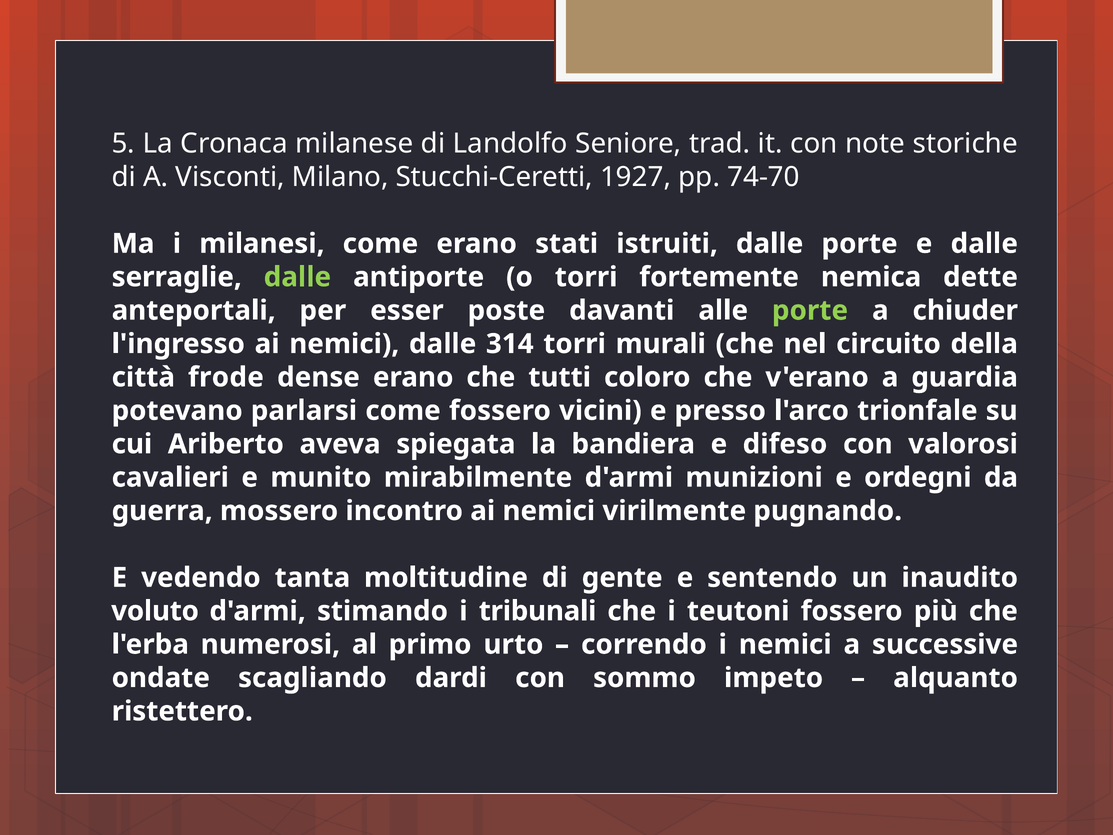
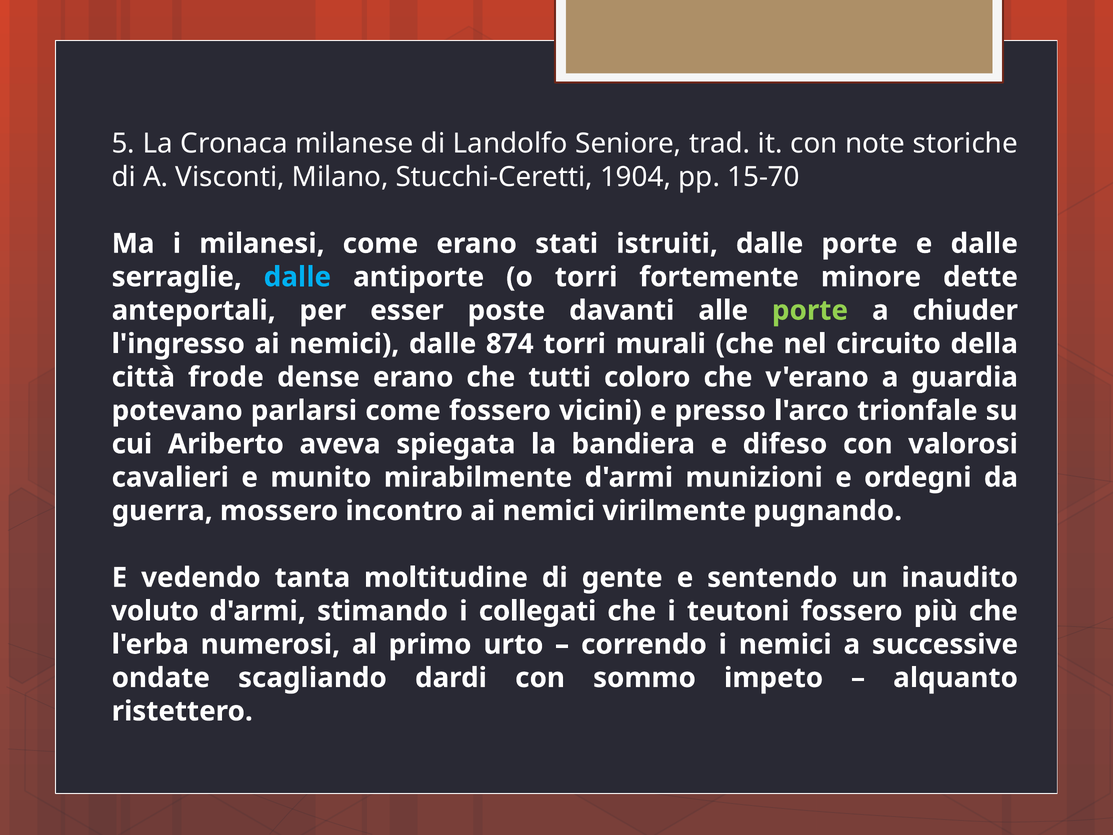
1927: 1927 -> 1904
74-70: 74-70 -> 15-70
dalle at (297, 277) colour: light green -> light blue
nemica: nemica -> minore
314: 314 -> 874
tribunali: tribunali -> collegati
